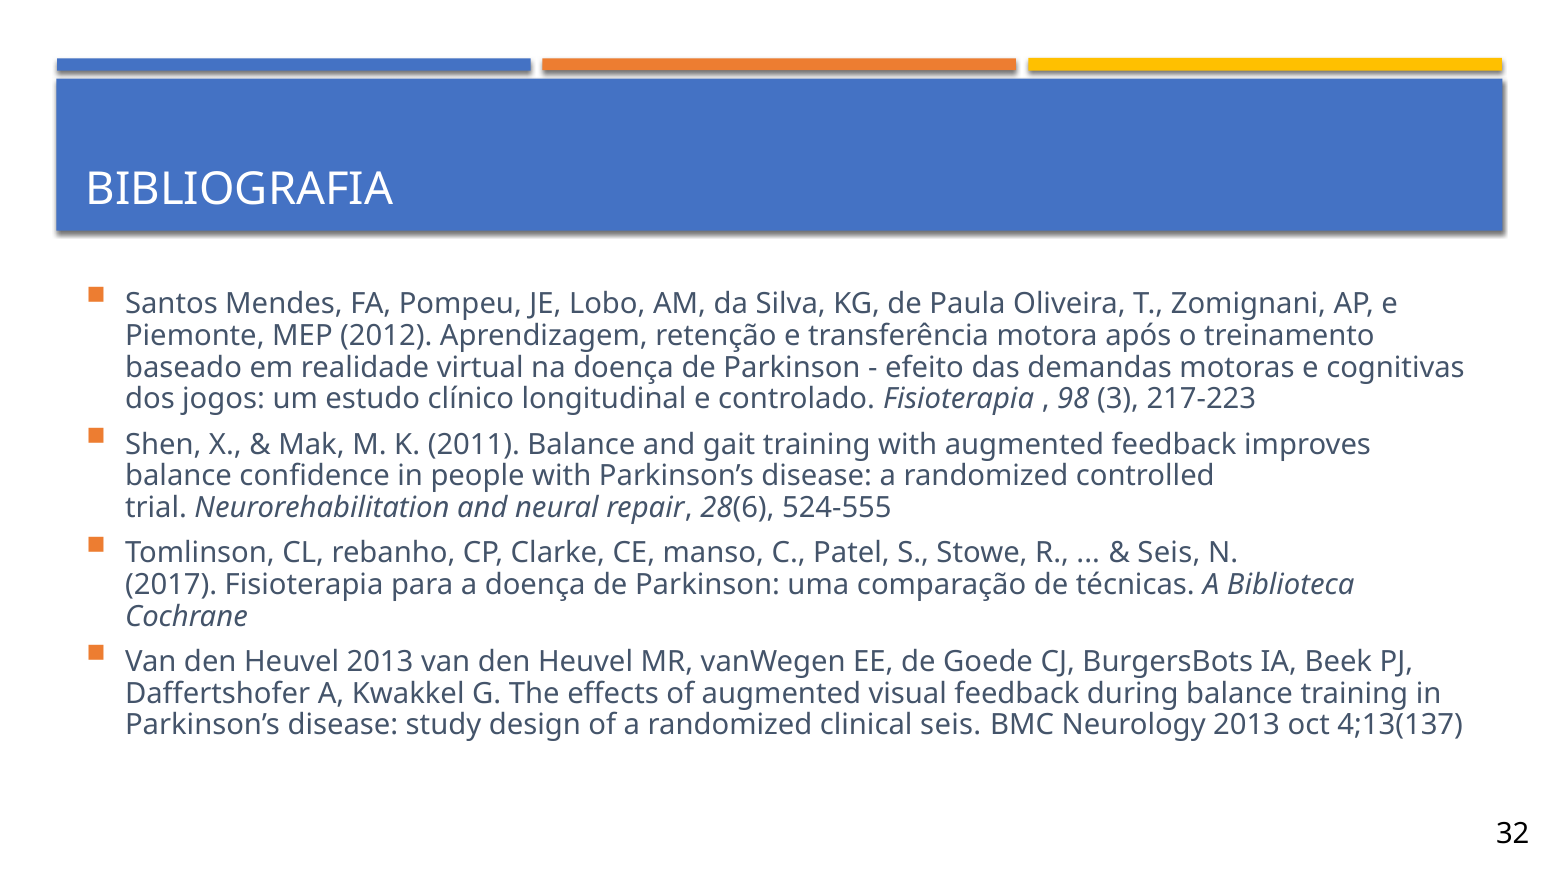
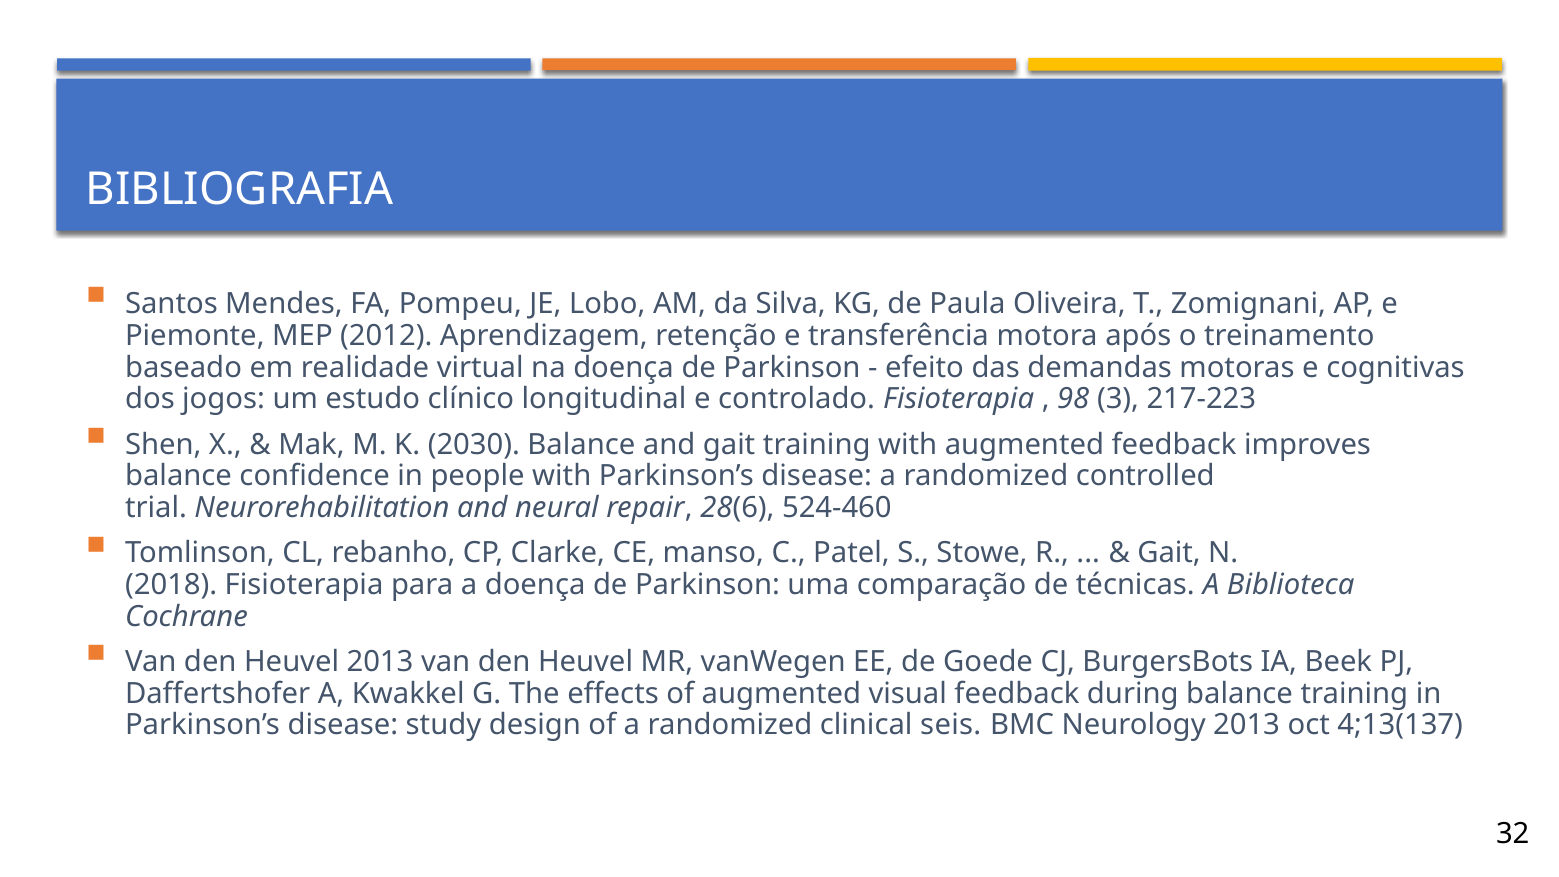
2011: 2011 -> 2030
524-555: 524-555 -> 524-460
Seis at (1169, 553): Seis -> Gait
2017: 2017 -> 2018
